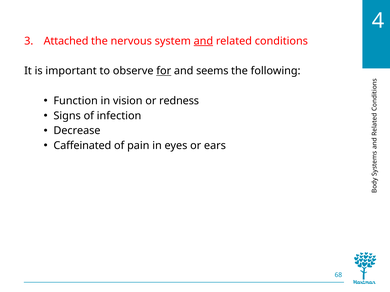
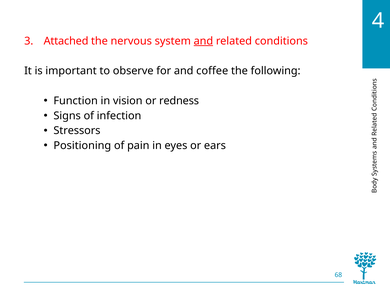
for underline: present -> none
seems: seems -> coffee
Decrease: Decrease -> Stressors
Caffeinated: Caffeinated -> Positioning
